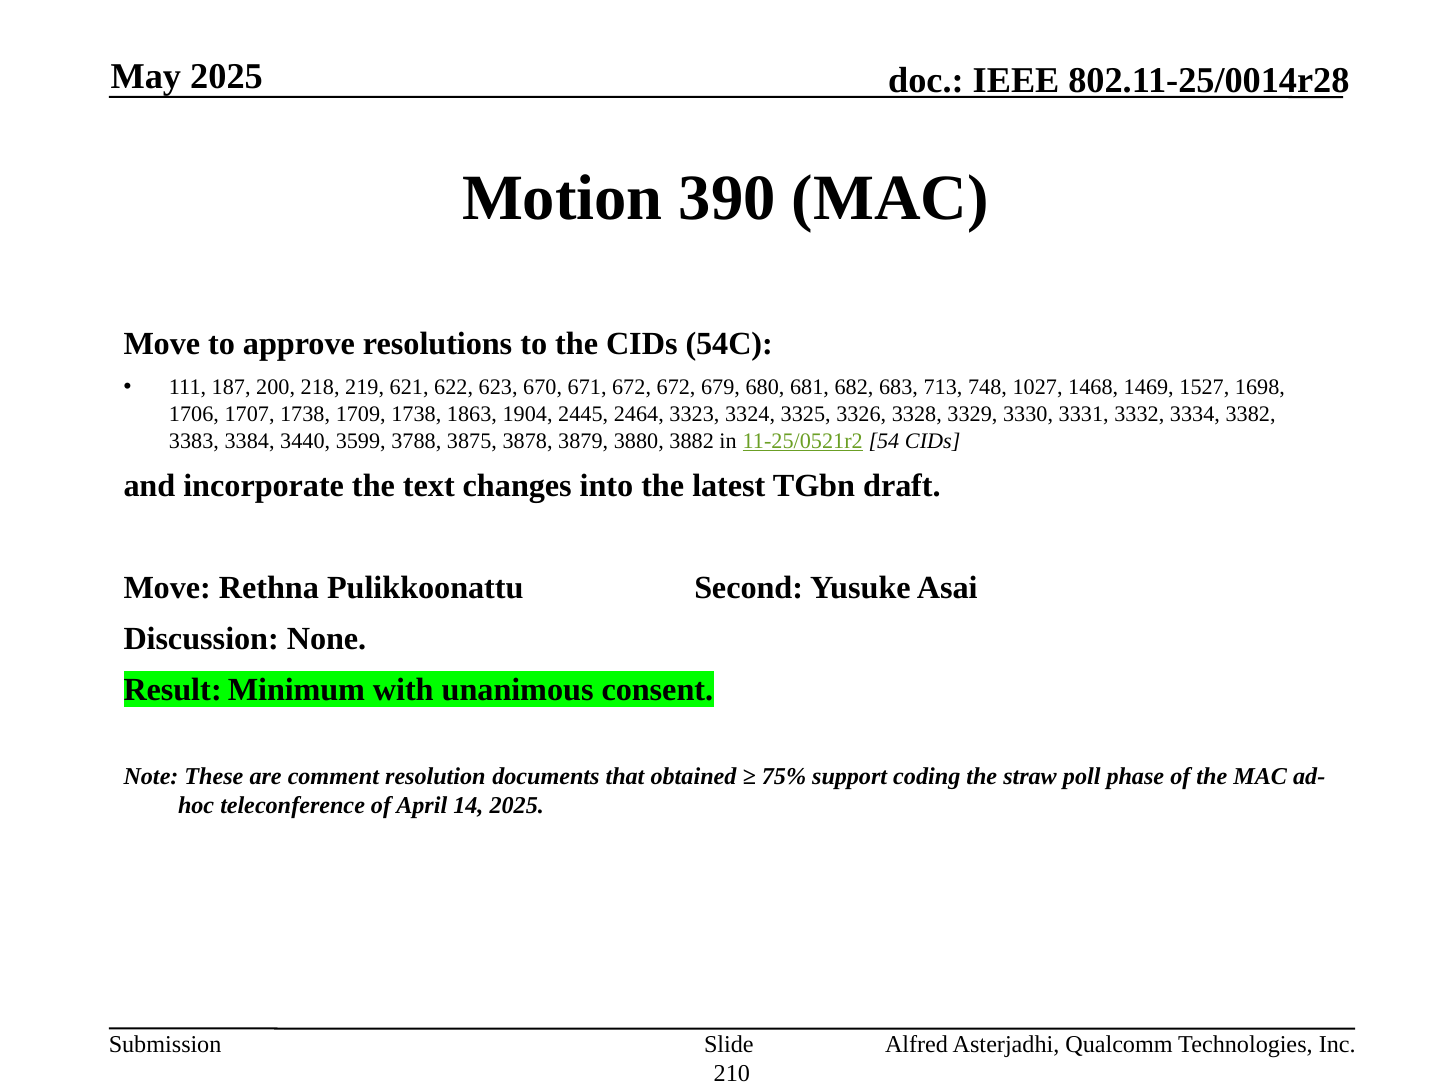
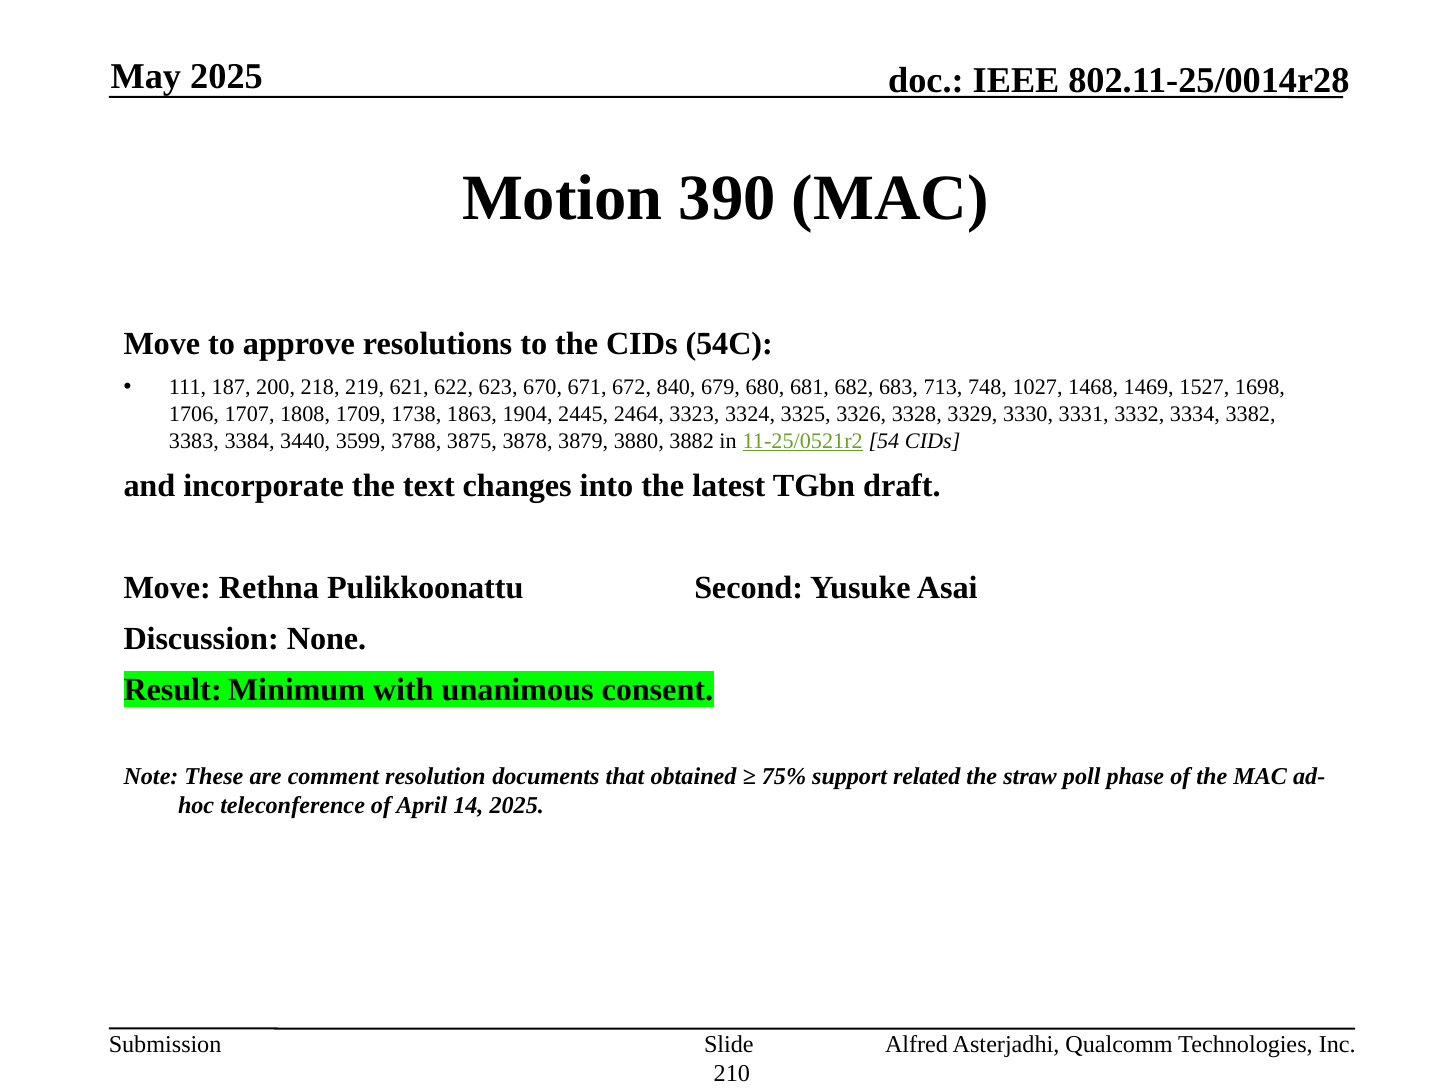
672 672: 672 -> 840
1707 1738: 1738 -> 1808
coding: coding -> related
